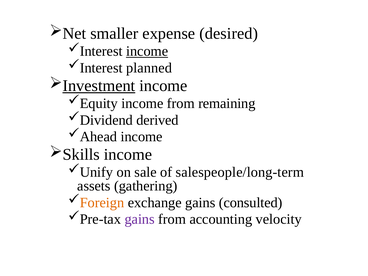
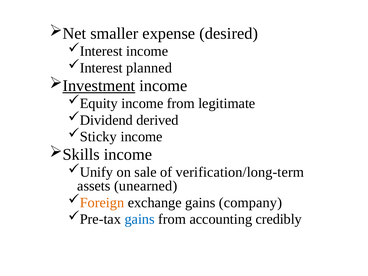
income at (147, 51) underline: present -> none
remaining: remaining -> legitimate
Ahead: Ahead -> Sticky
salespeople/long-term: salespeople/long-term -> verification/long-term
gathering: gathering -> unearned
consulted: consulted -> company
gains at (140, 219) colour: purple -> blue
velocity: velocity -> credibly
